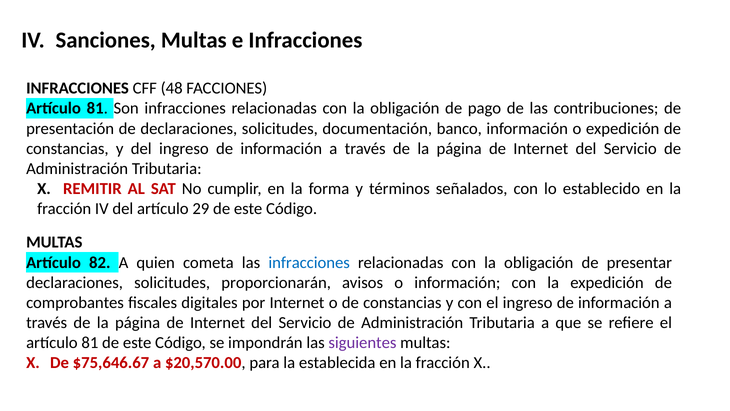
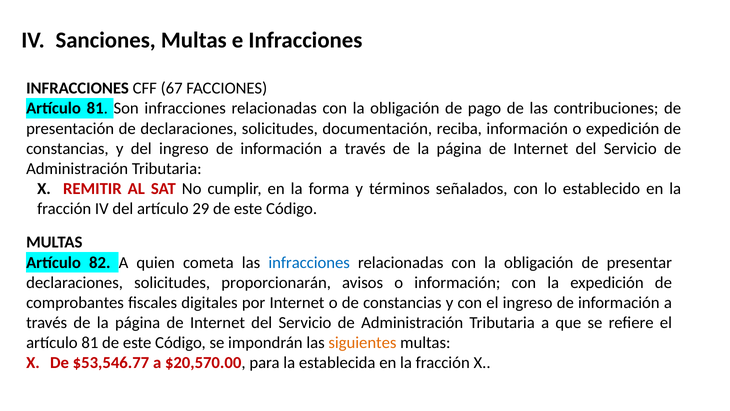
48: 48 -> 67
banco: banco -> reciba
siguientes colour: purple -> orange
$75,646.67: $75,646.67 -> $53,546.77
